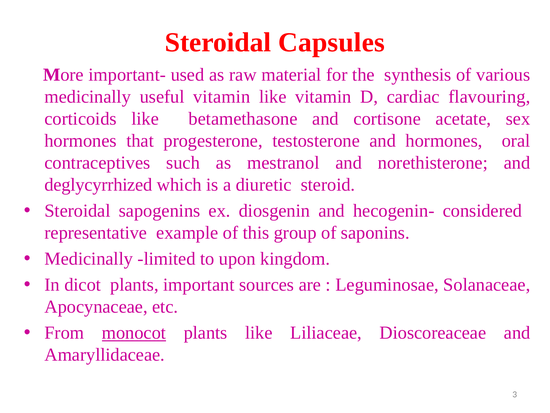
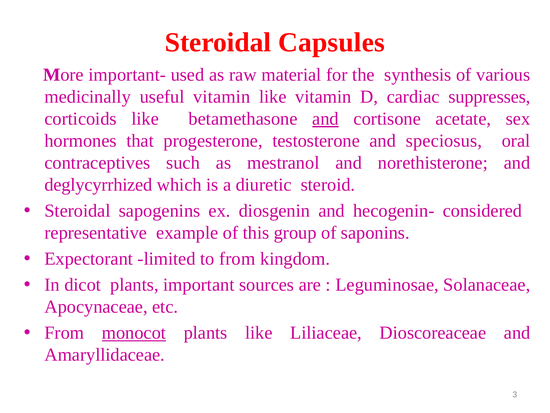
flavouring: flavouring -> suppresses
and at (326, 119) underline: none -> present
and hormones: hormones -> speciosus
Medicinally at (89, 259): Medicinally -> Expectorant
to upon: upon -> from
